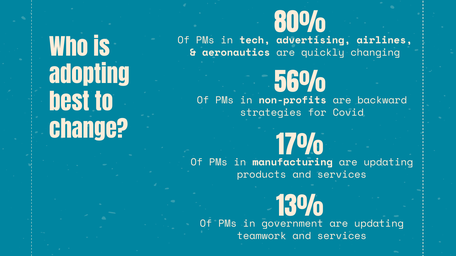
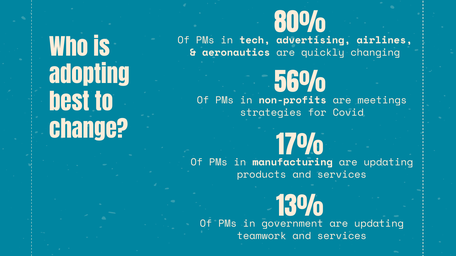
backward: backward -> meetings
